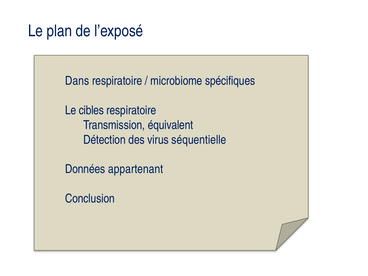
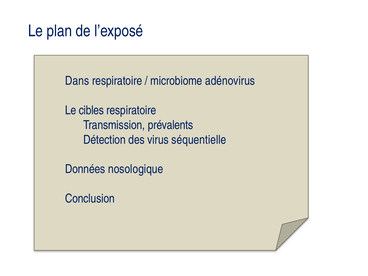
spécifiques: spécifiques -> adénovirus
équivalent: équivalent -> prévalents
appartenant: appartenant -> nosologique
